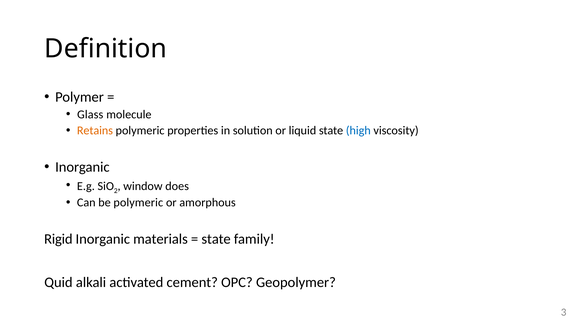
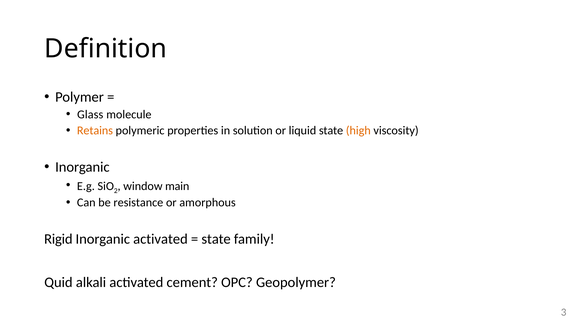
high colour: blue -> orange
does: does -> main
be polymeric: polymeric -> resistance
Inorganic materials: materials -> activated
